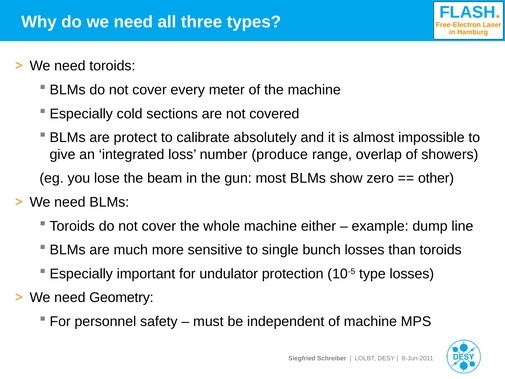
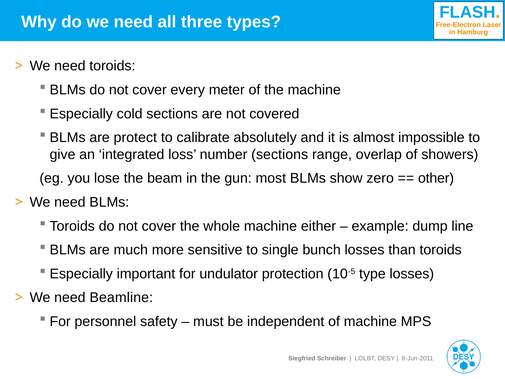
number produce: produce -> sections
Geometry: Geometry -> Beamline
